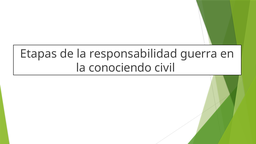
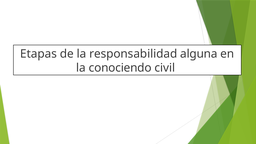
guerra: guerra -> alguna
